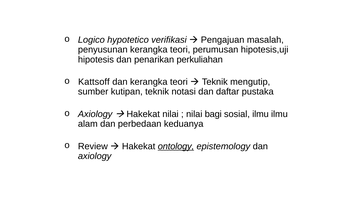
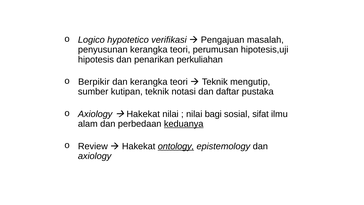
Kattsoff: Kattsoff -> Berpikir
sosial ilmu: ilmu -> sifat
keduanya underline: none -> present
